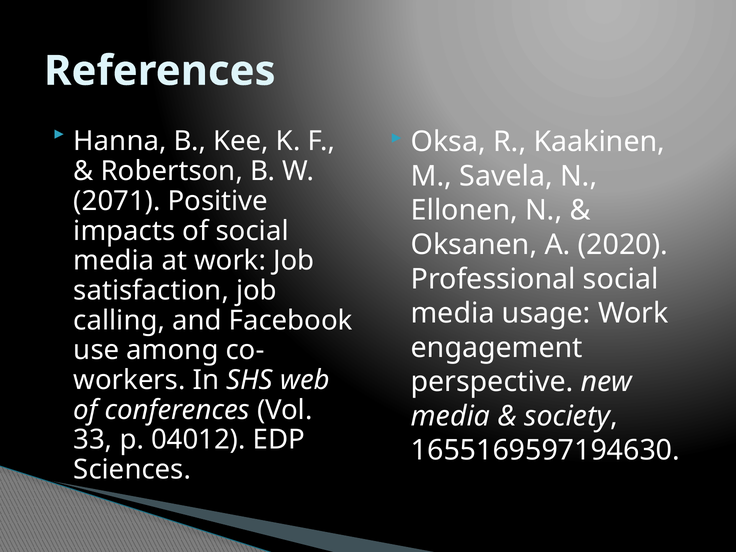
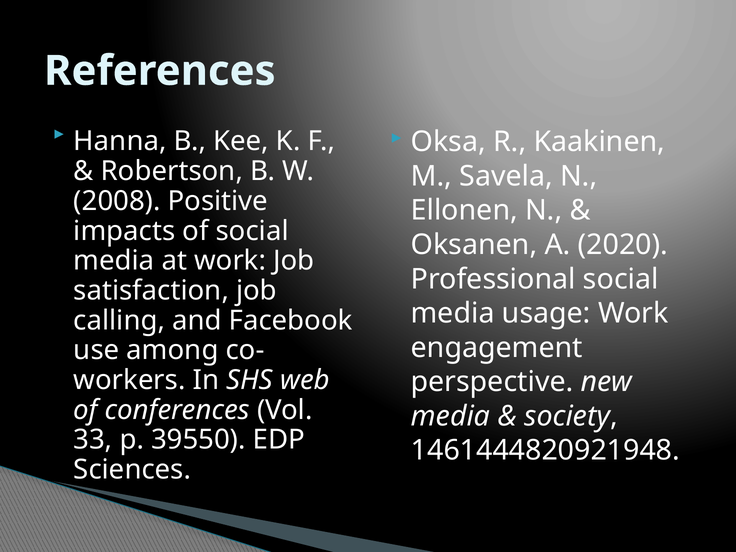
2071: 2071 -> 2008
04012: 04012 -> 39550
1655169597194630: 1655169597194630 -> 1461444820921948
